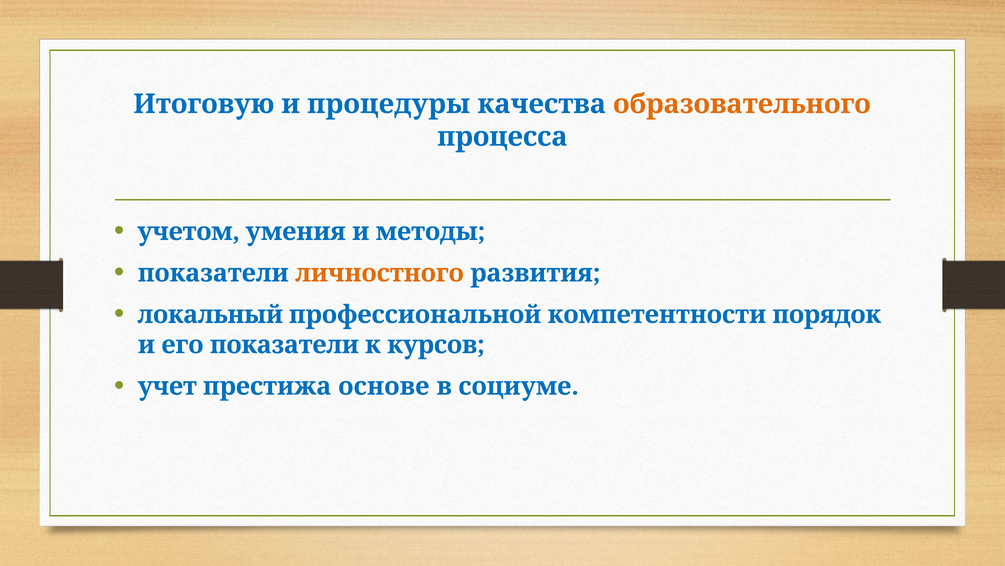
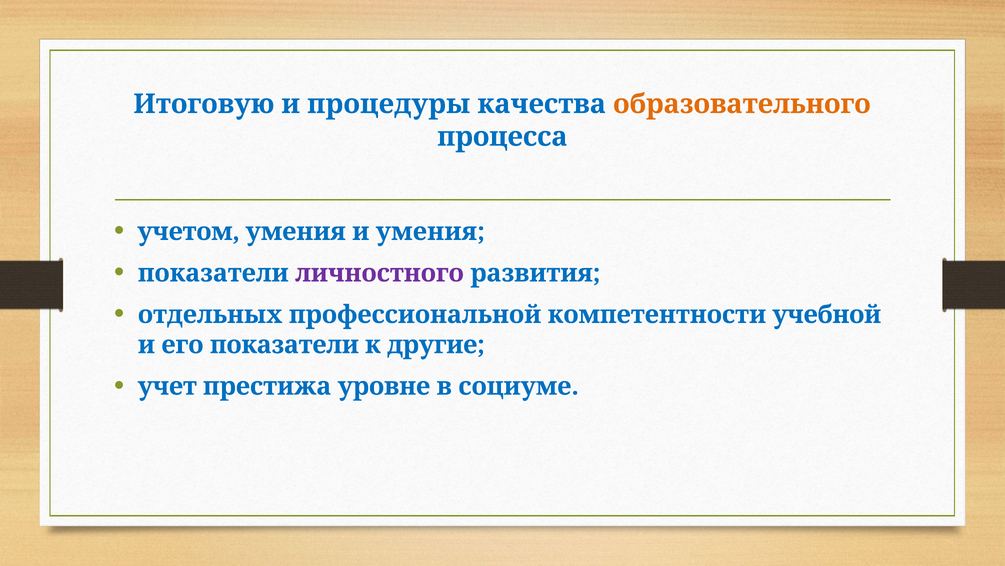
и методы: методы -> умения
личностного colour: orange -> purple
локальный: локальный -> отдельных
порядок: порядок -> учебной
курсов: курсов -> другие
основе: основе -> уровне
